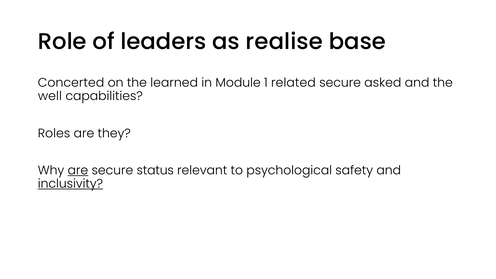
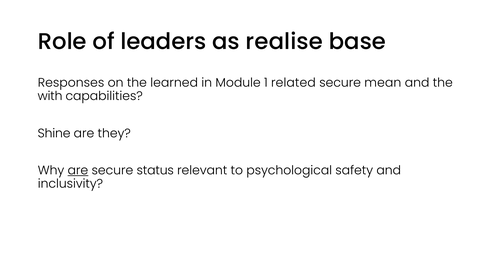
Concerted: Concerted -> Responses
asked: asked -> mean
well: well -> with
Roles: Roles -> Shine
inclusivity underline: present -> none
